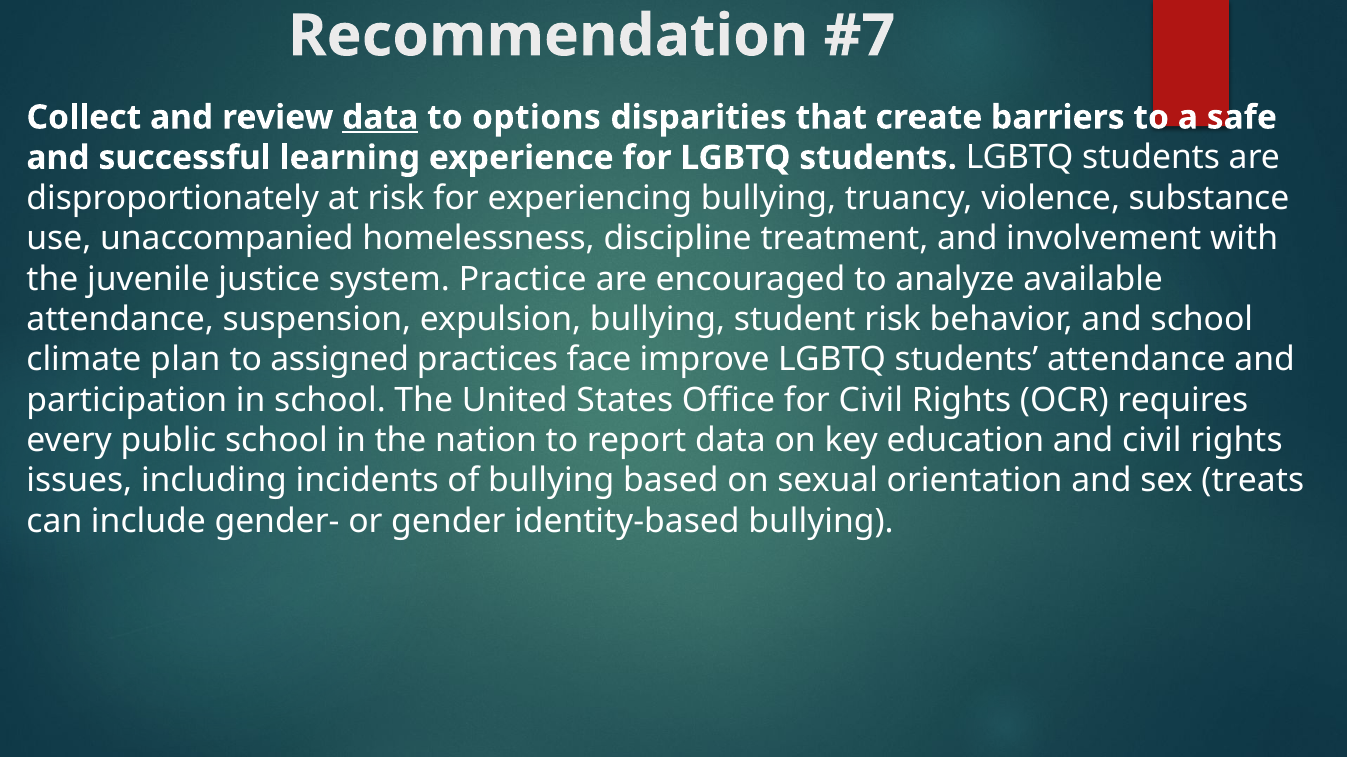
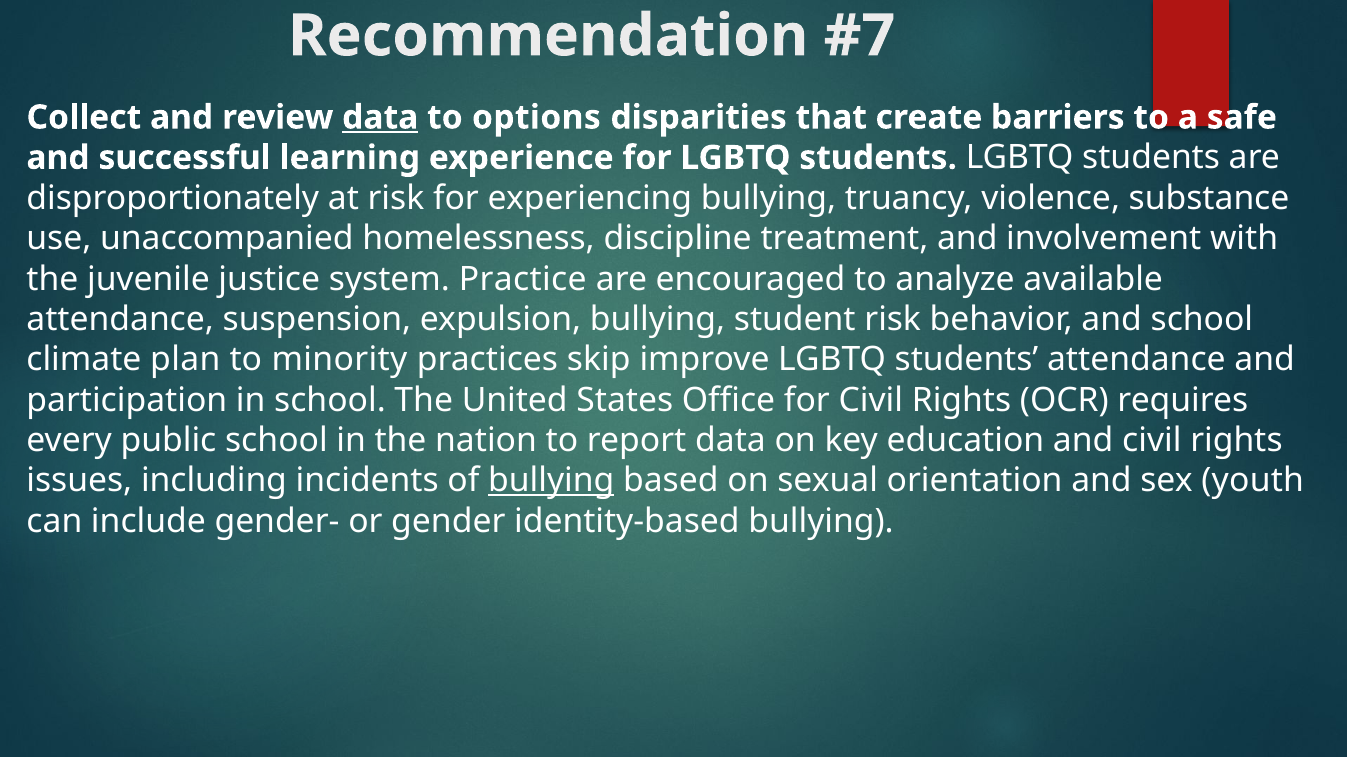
assigned: assigned -> minority
face: face -> skip
bullying at (551, 481) underline: none -> present
treats: treats -> youth
